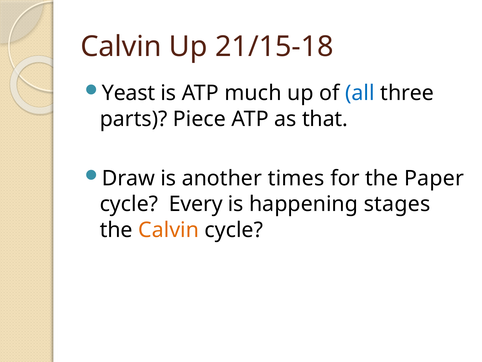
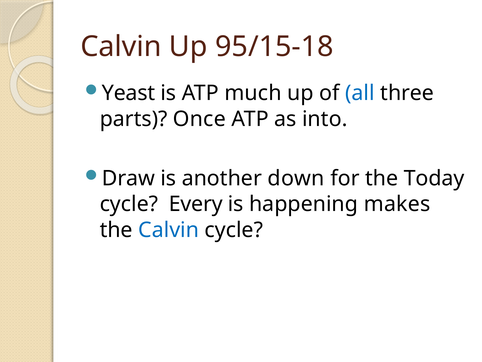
21/15-18: 21/15-18 -> 95/15-18
Piece: Piece -> Once
that: that -> into
times: times -> down
Paper: Paper -> Today
stages: stages -> makes
Calvin at (169, 230) colour: orange -> blue
